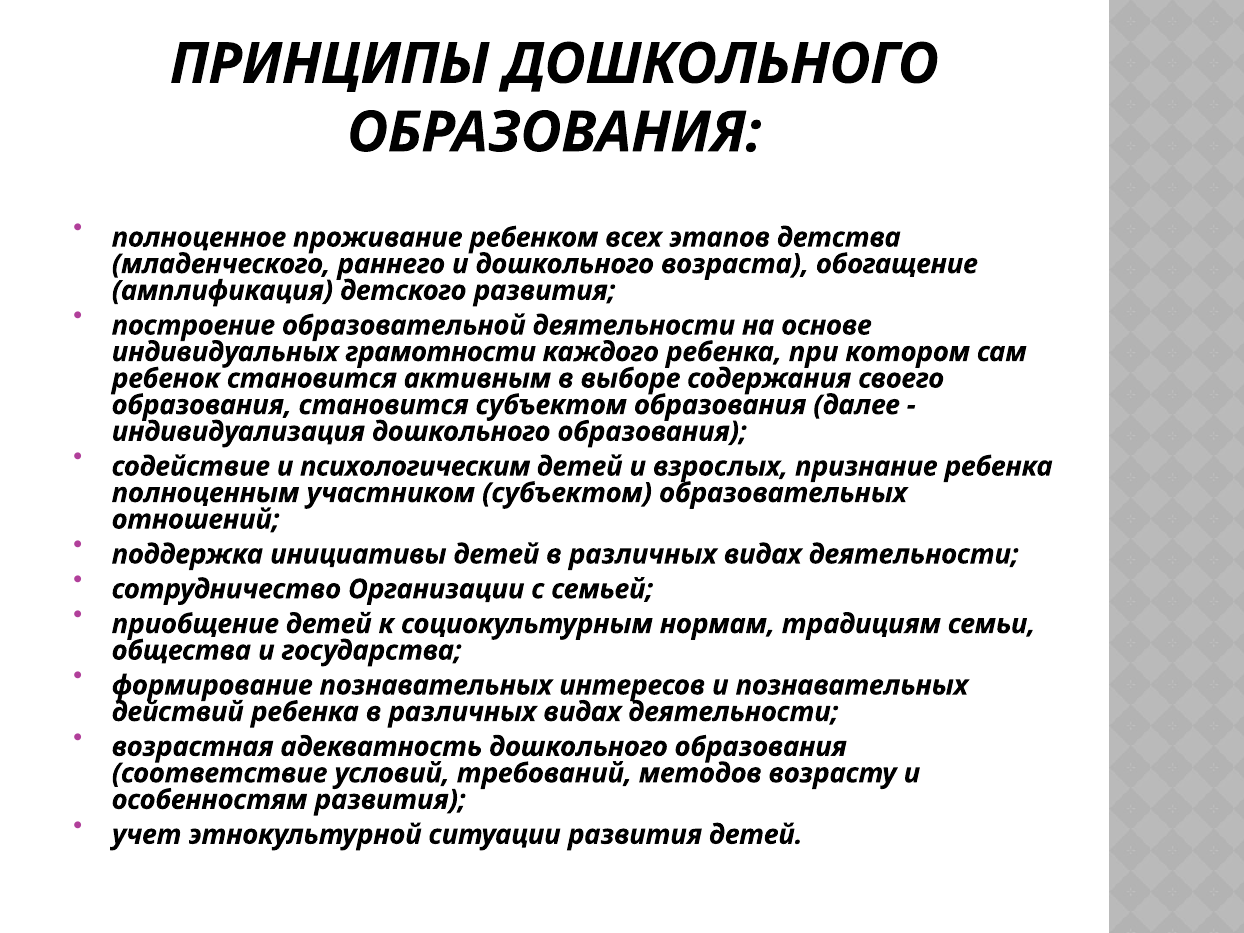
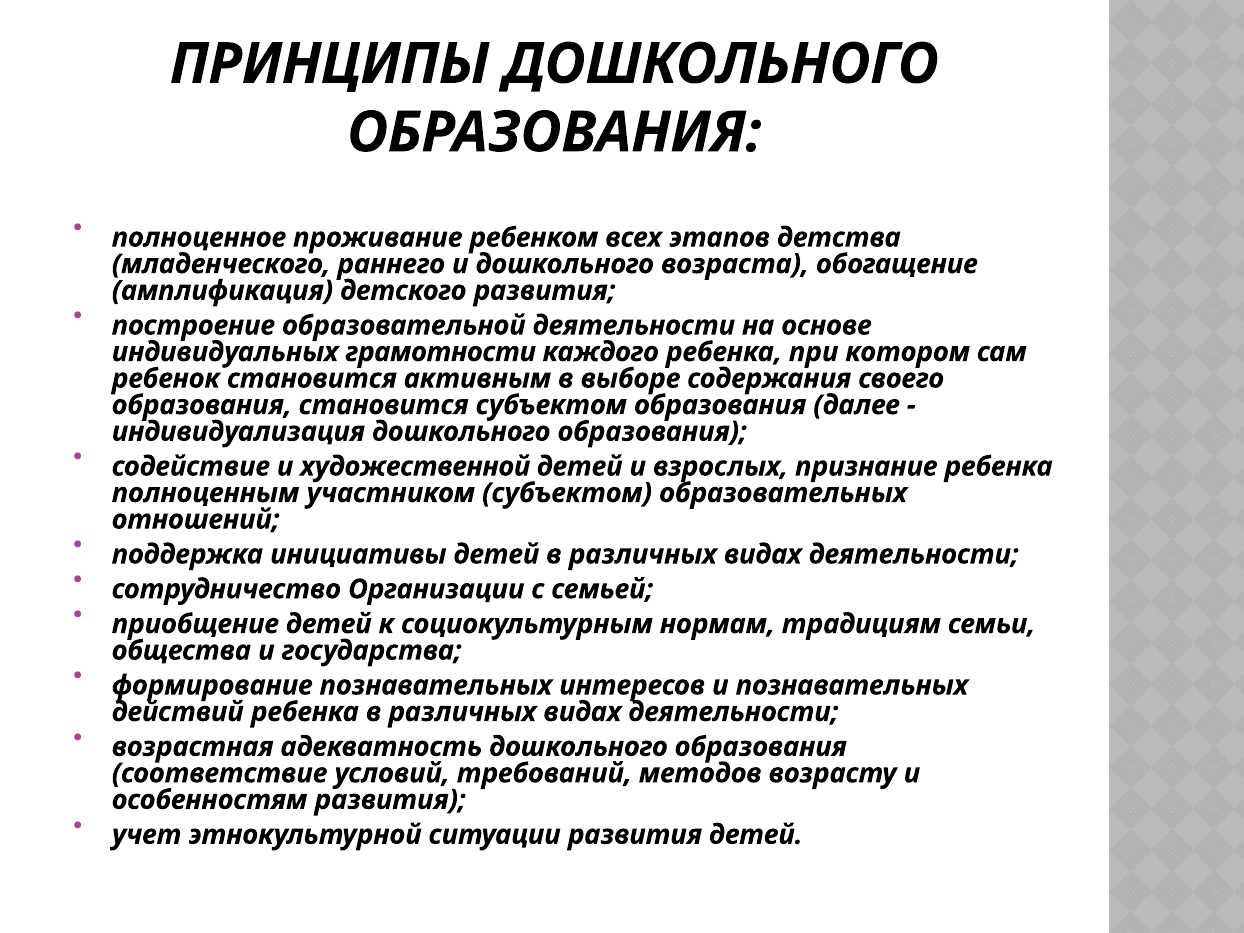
психологическим: психологическим -> художественной
